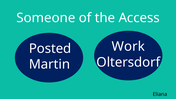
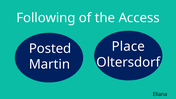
Someone: Someone -> Following
Work: Work -> Place
